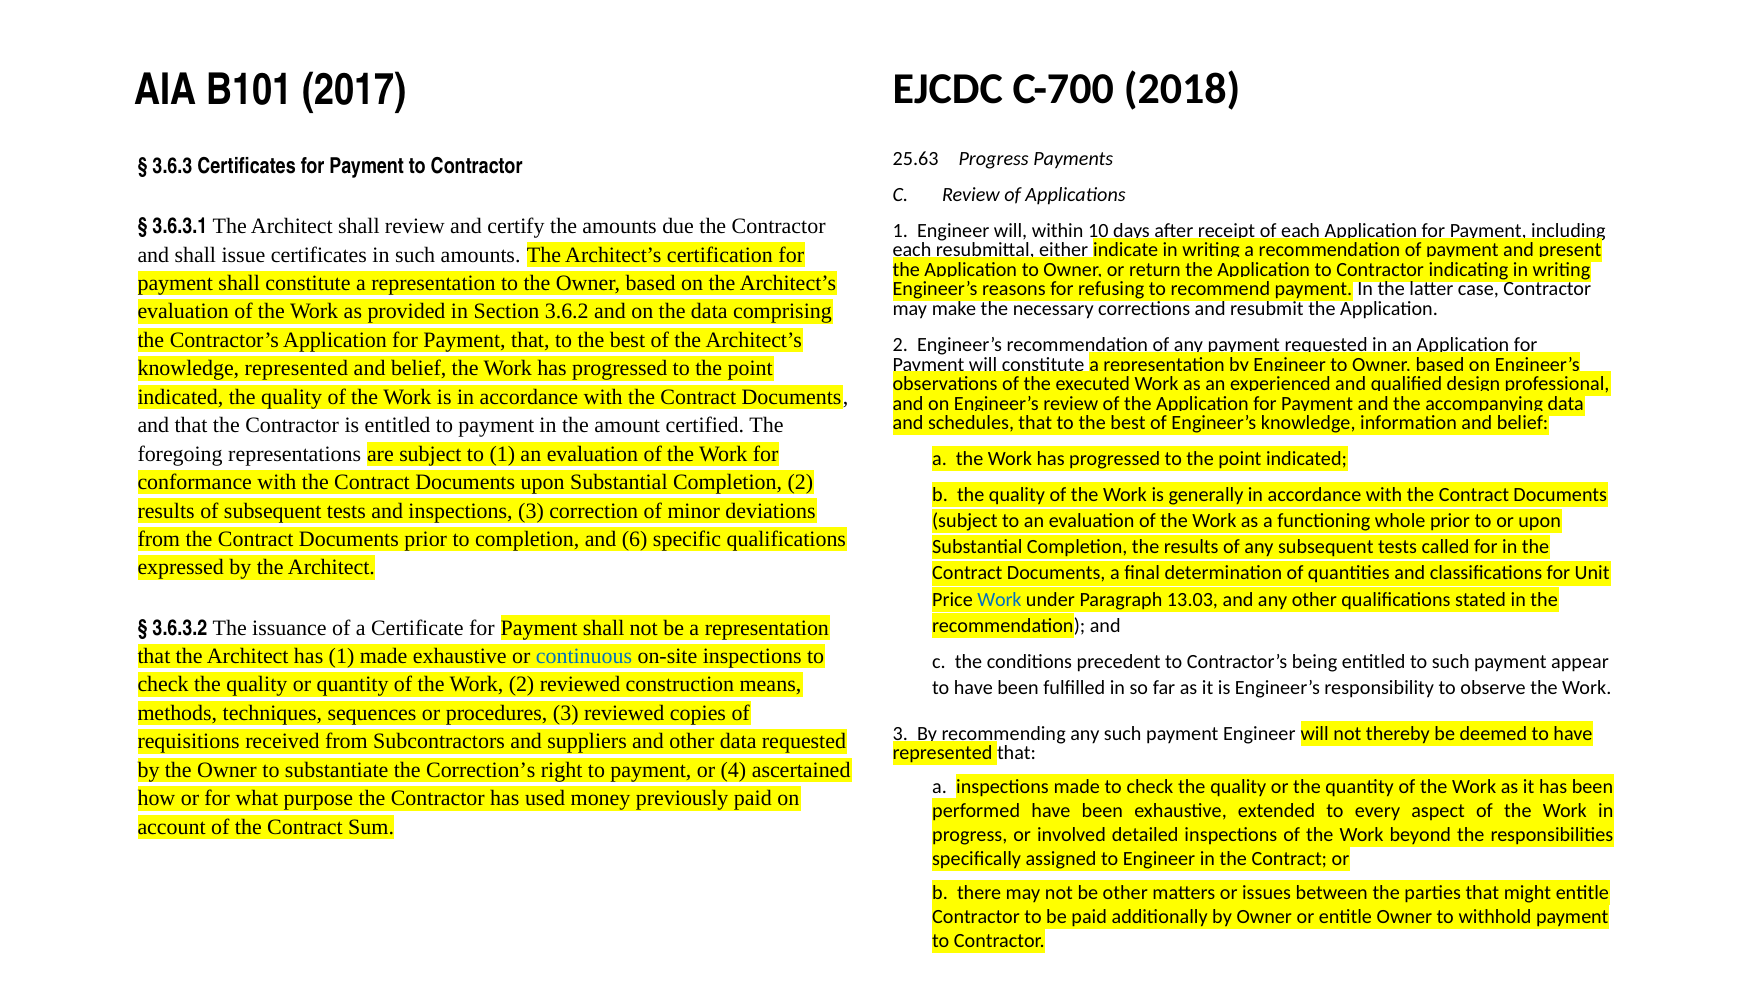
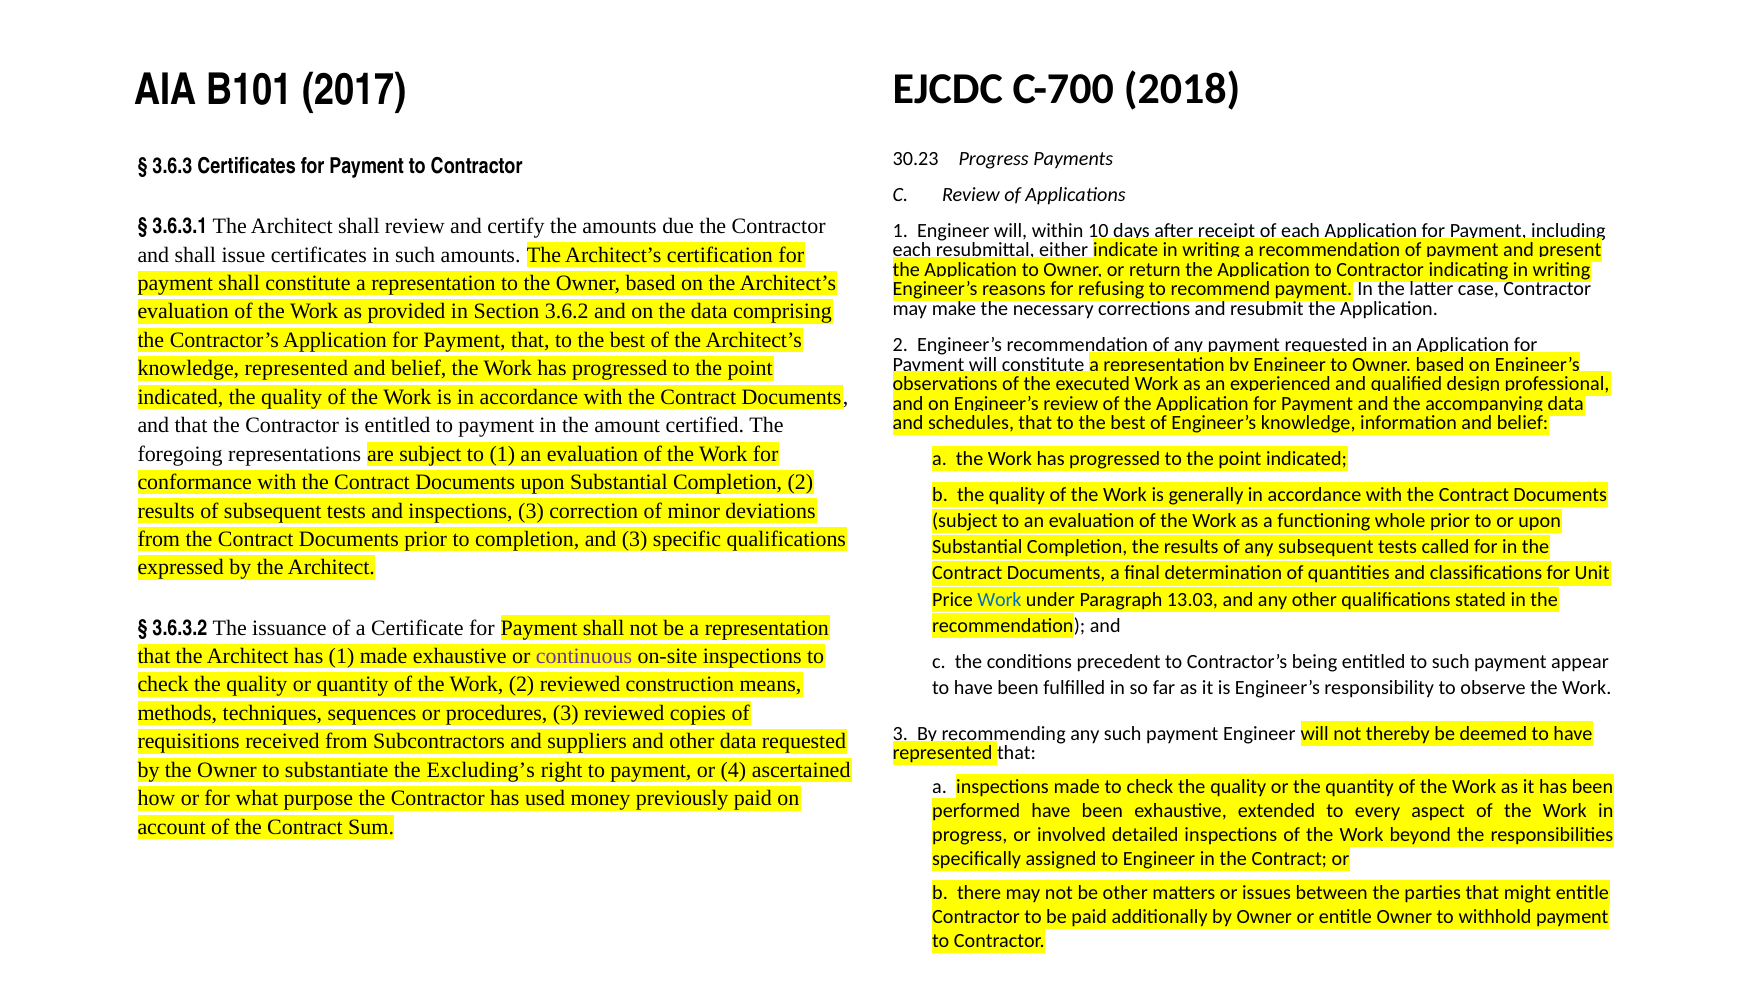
25.63: 25.63 -> 30.23
and 6: 6 -> 3
continuous colour: blue -> purple
Correction’s: Correction’s -> Excluding’s
